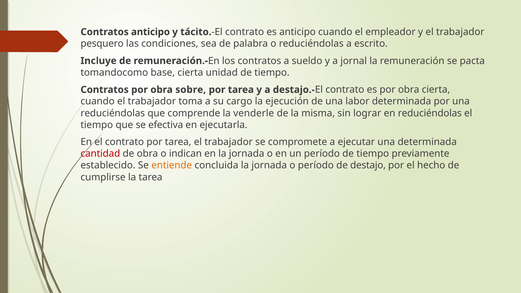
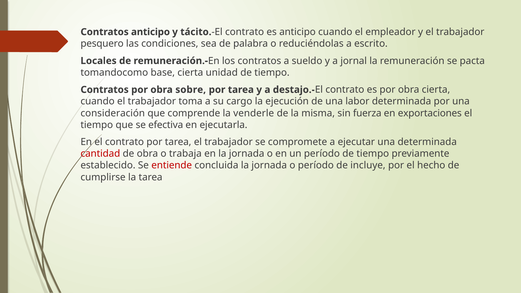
Incluye: Incluye -> Locales
reduciéndolas at (113, 113): reduciéndolas -> consideración
lograr: lograr -> fuerza
en reduciéndolas: reduciéndolas -> exportaciones
indican: indican -> trabaja
entiende colour: orange -> red
destajo: destajo -> incluye
